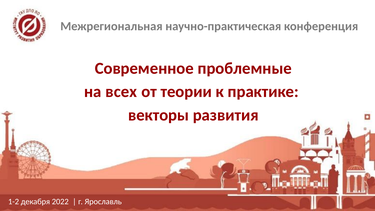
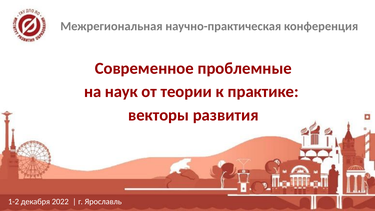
всех: всех -> наук
